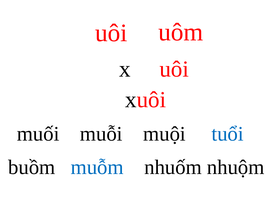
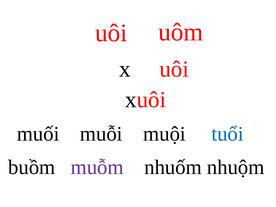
muỗm colour: blue -> purple
